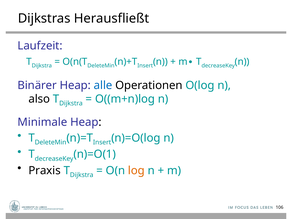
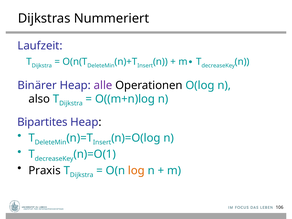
Herausfließt: Herausfließt -> Nummeriert
alle colour: blue -> purple
Minimale: Minimale -> Bipartites
